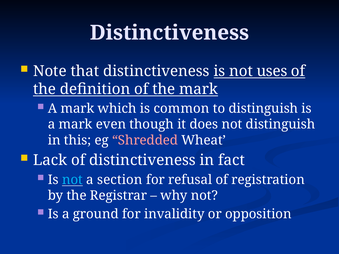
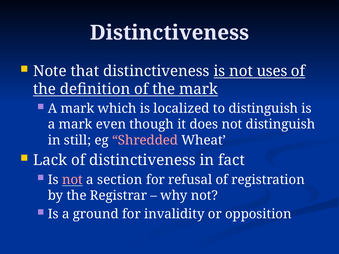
common: common -> localized
this: this -> still
not at (72, 180) colour: light blue -> pink
